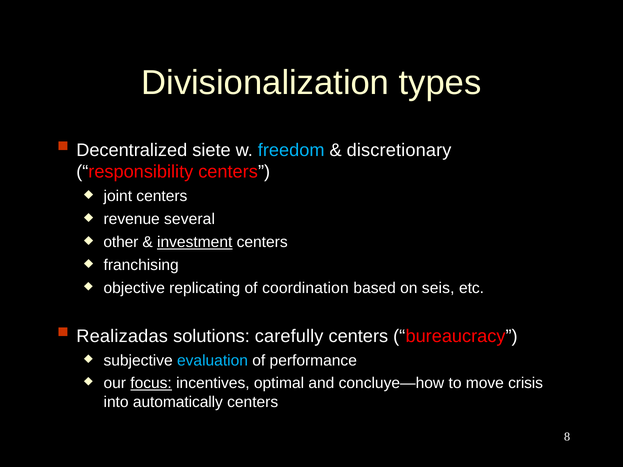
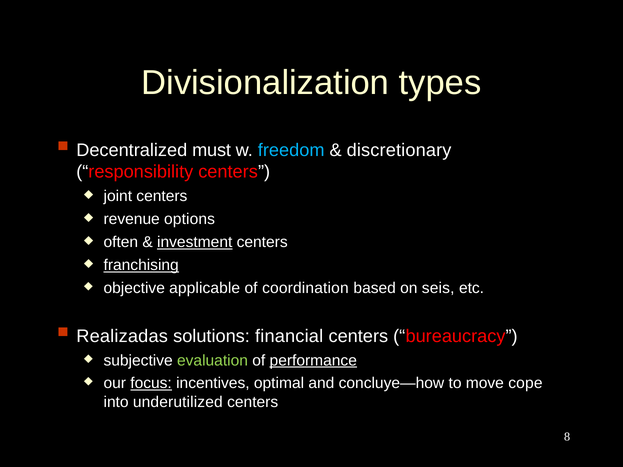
siete: siete -> must
several: several -> options
other: other -> often
franchising underline: none -> present
replicating: replicating -> applicable
carefully: carefully -> financial
evaluation colour: light blue -> light green
performance underline: none -> present
crisis: crisis -> cope
automatically: automatically -> underutilized
